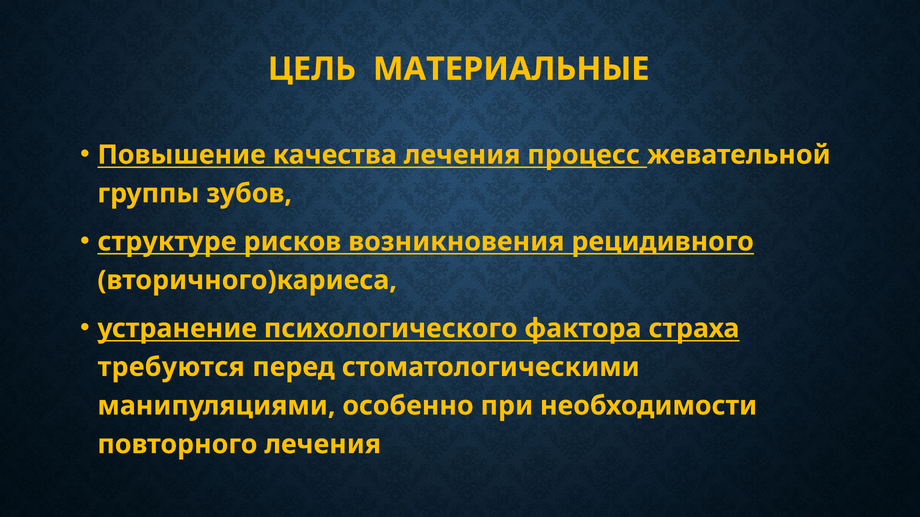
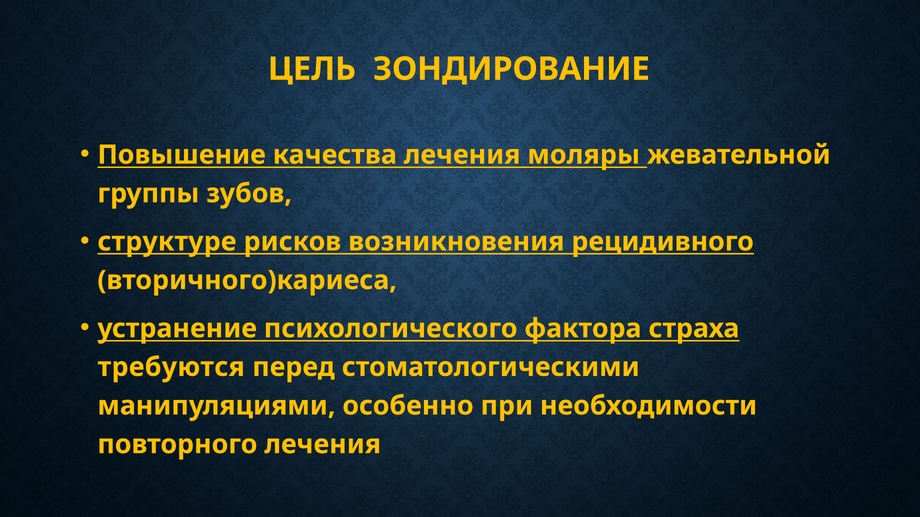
МАТЕРИАЛЬНЫЕ: МАТЕРИАЛЬНЫЕ -> ЗОНДИРОВАНИЕ
процесс: процесс -> моляры
